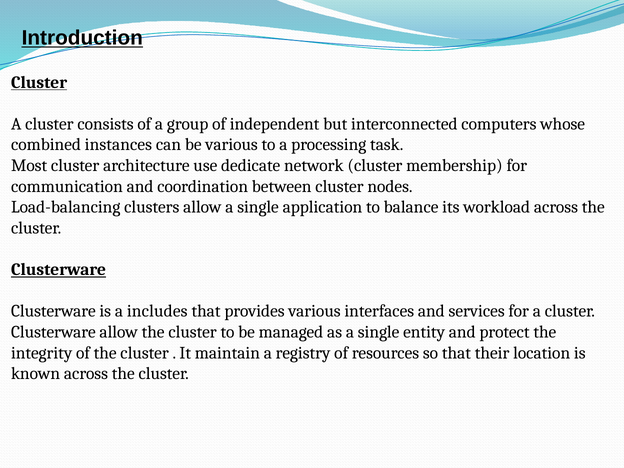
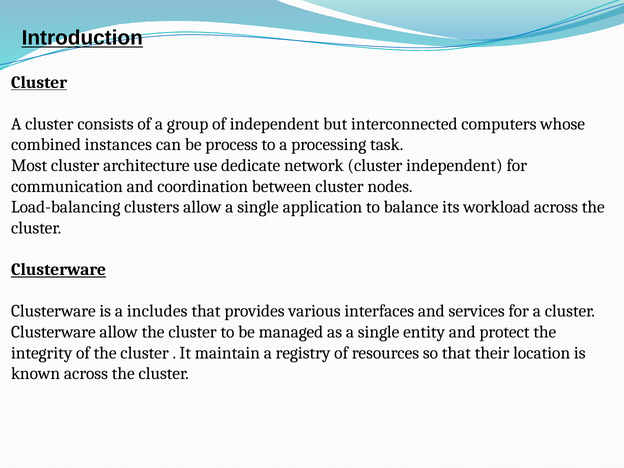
be various: various -> process
cluster membership: membership -> independent
